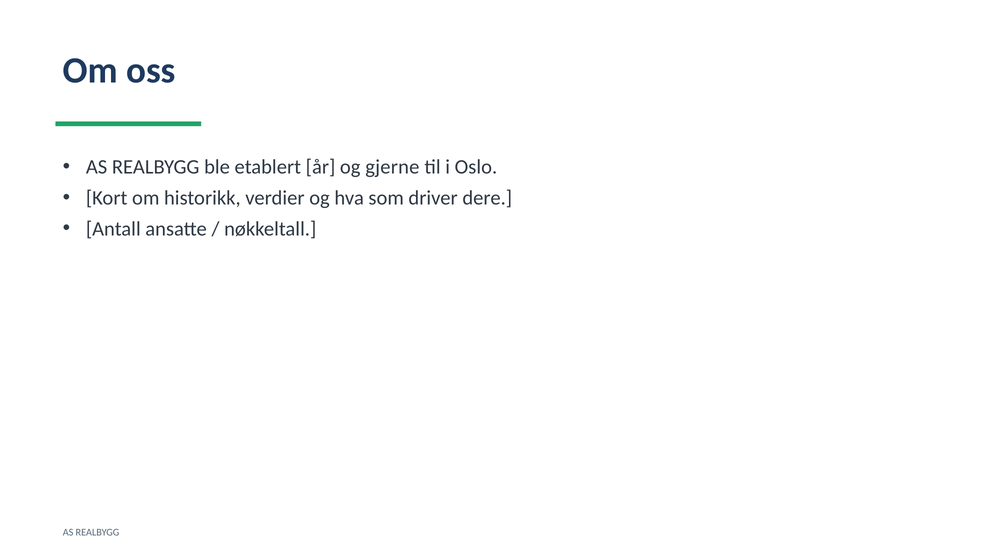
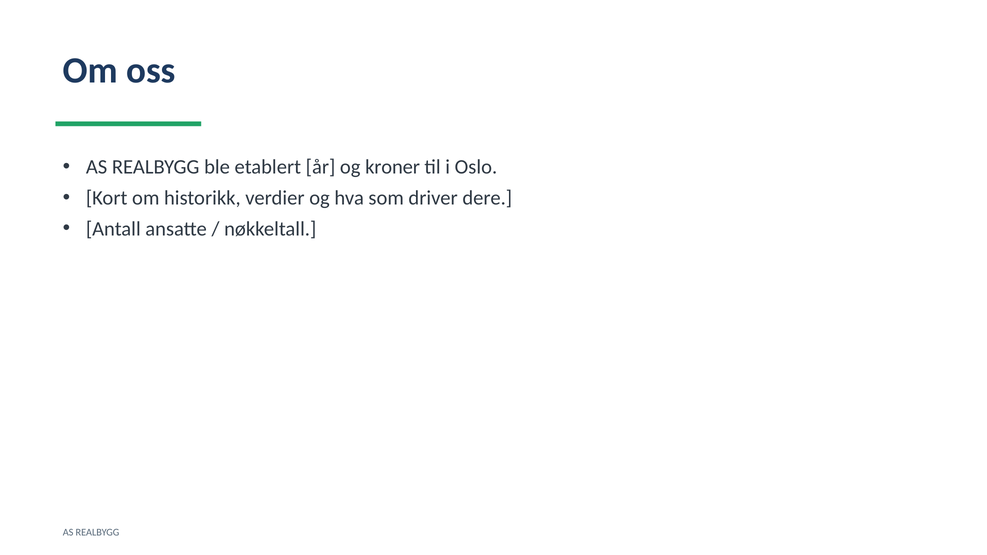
gjerne: gjerne -> kroner
